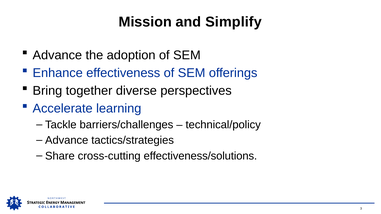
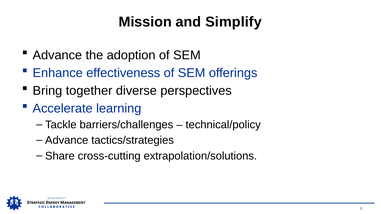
effectiveness/solutions: effectiveness/solutions -> extrapolation/solutions
